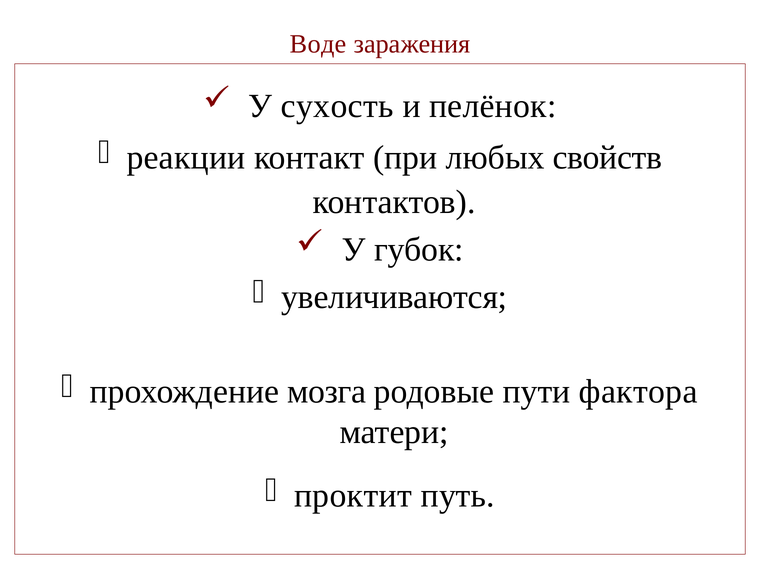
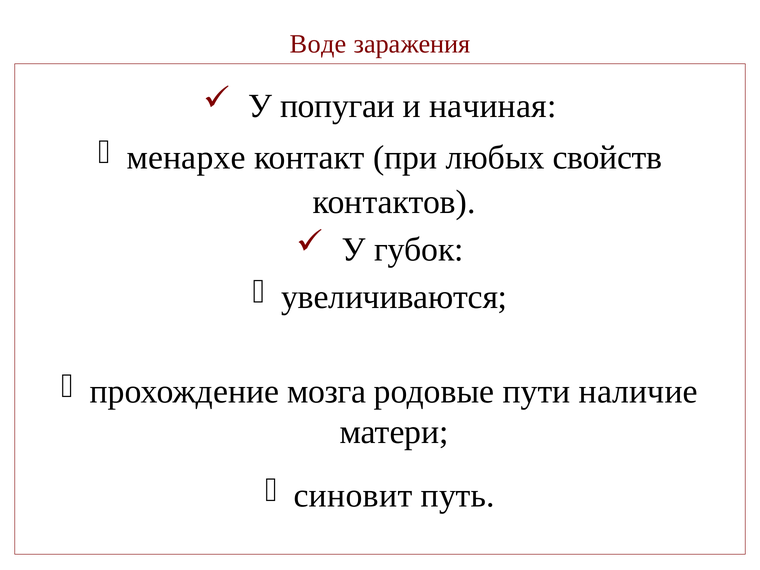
сухость: сухость -> попугаи
пелёнок: пелёнок -> начиная
реакции: реакции -> менархе
фактора: фактора -> наличие
проктит: проктит -> синовит
